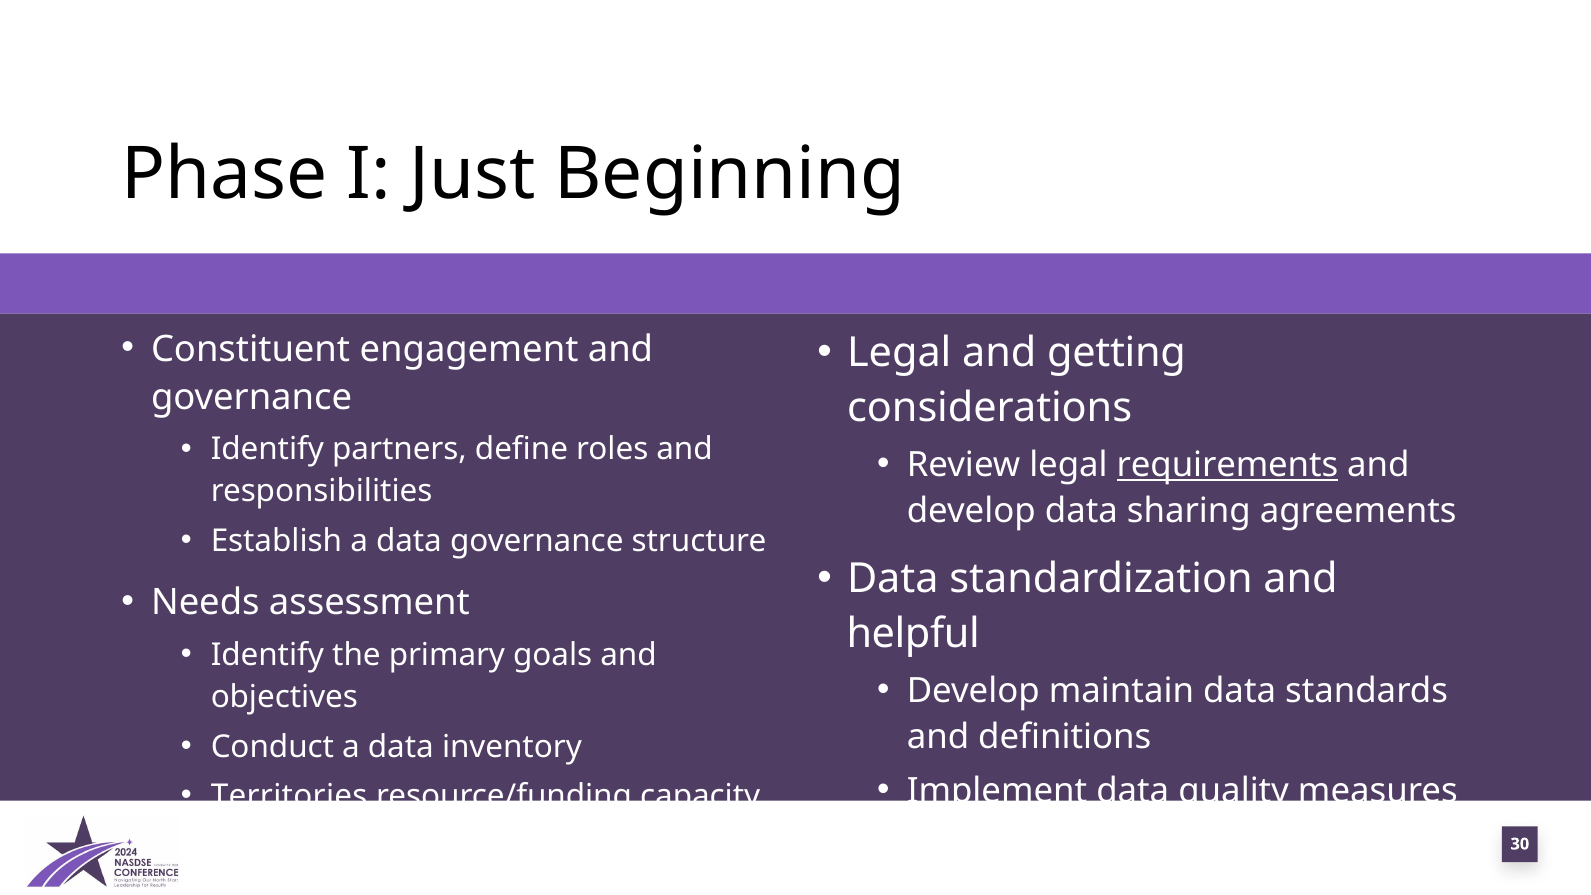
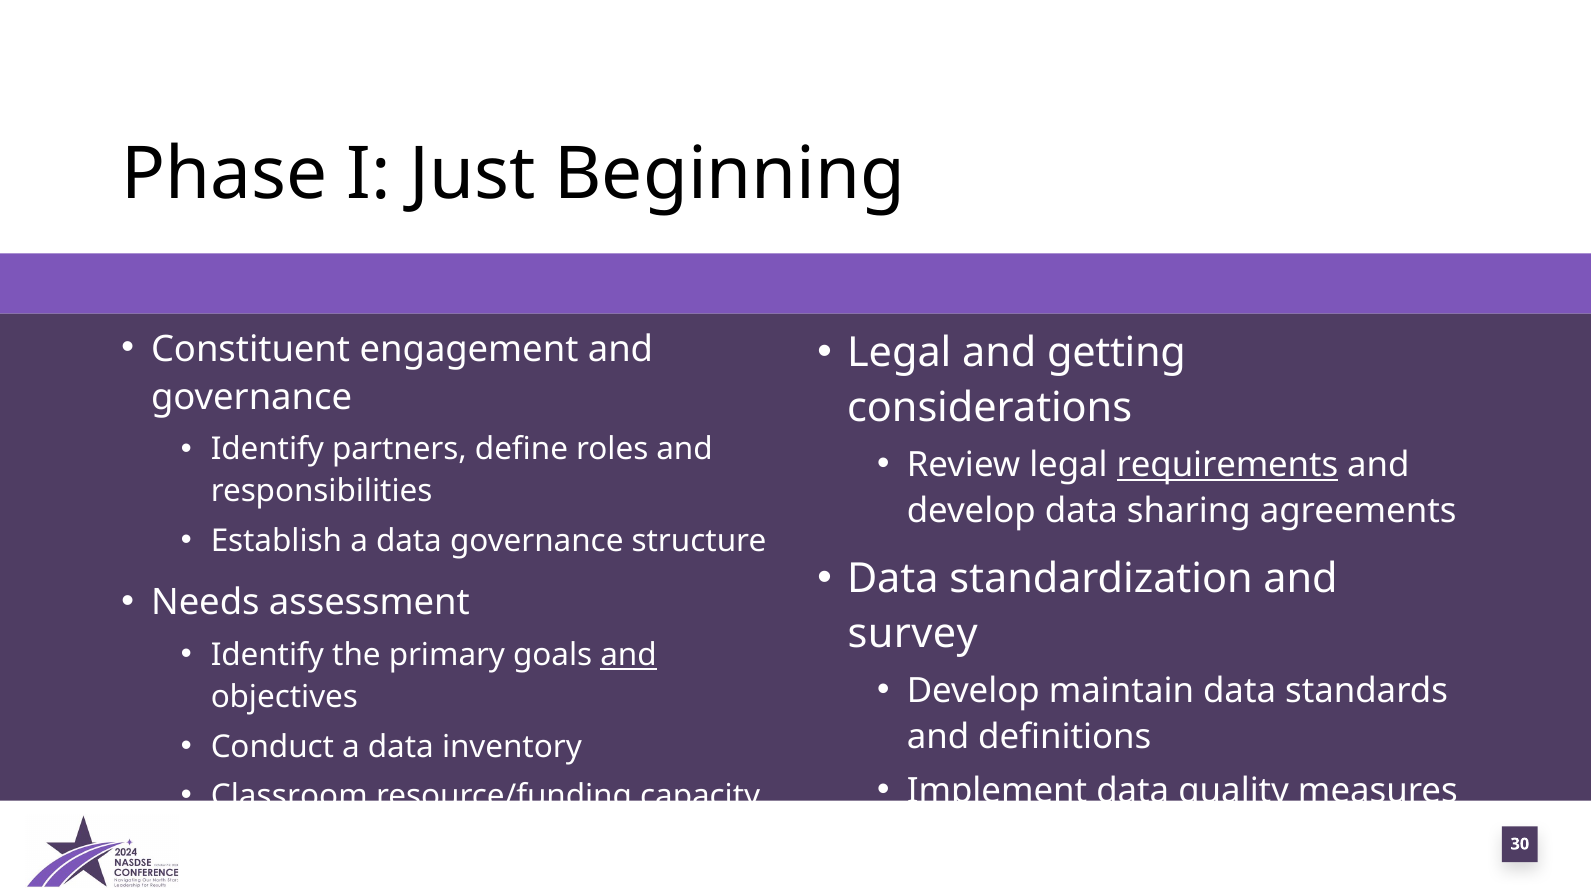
helpful: helpful -> survey
and at (629, 655) underline: none -> present
Territories: Territories -> Classroom
